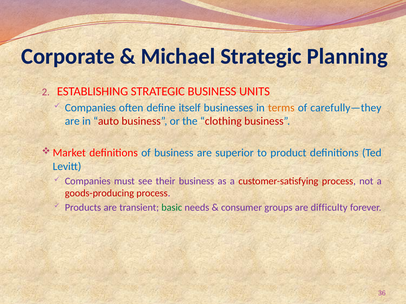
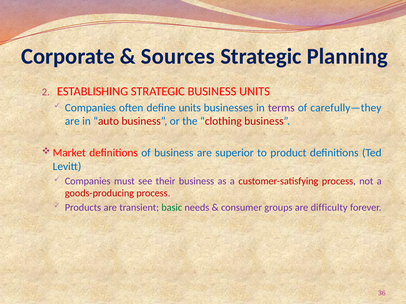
Michael: Michael -> Sources
define itself: itself -> units
terms colour: orange -> purple
